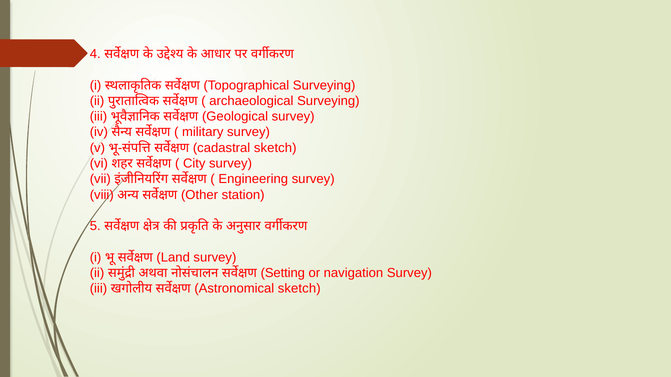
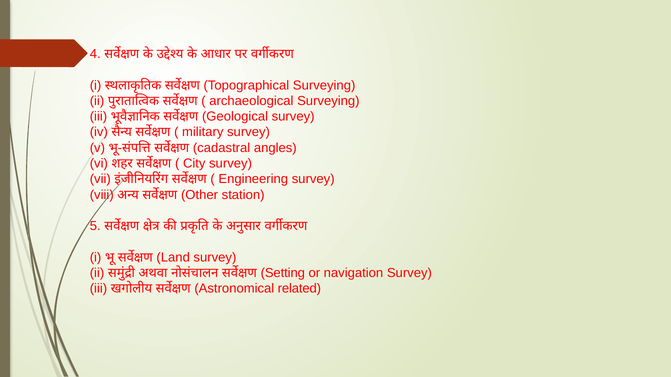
cadastral sketch: sketch -> angles
Astronomical sketch: sketch -> related
